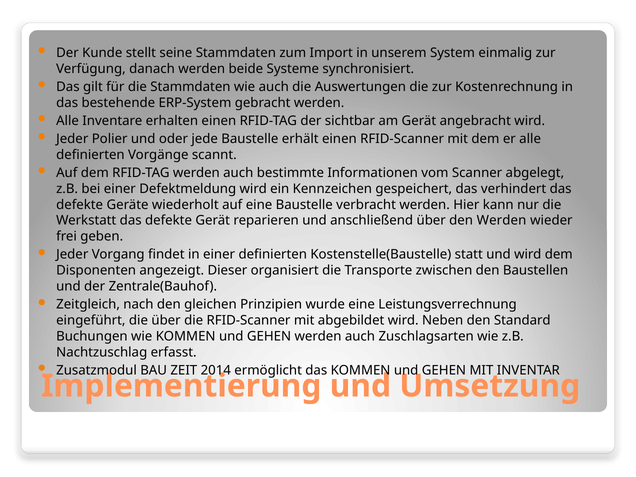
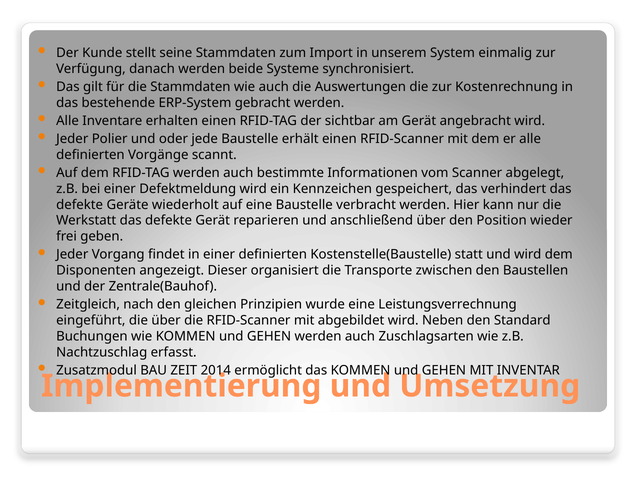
den Werden: Werden -> Position
